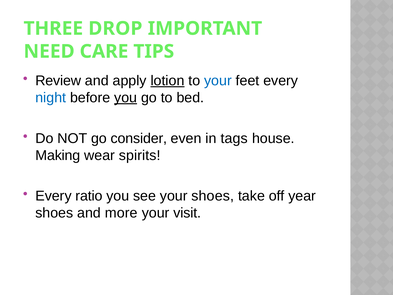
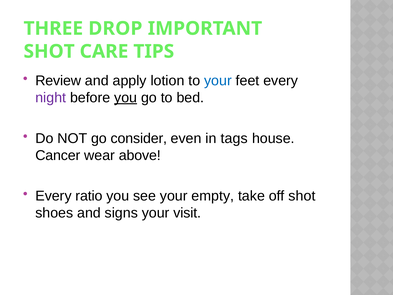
NEED at (49, 51): NEED -> SHOT
lotion underline: present -> none
night colour: blue -> purple
Making: Making -> Cancer
spirits: spirits -> above
your shoes: shoes -> empty
off year: year -> shot
more: more -> signs
